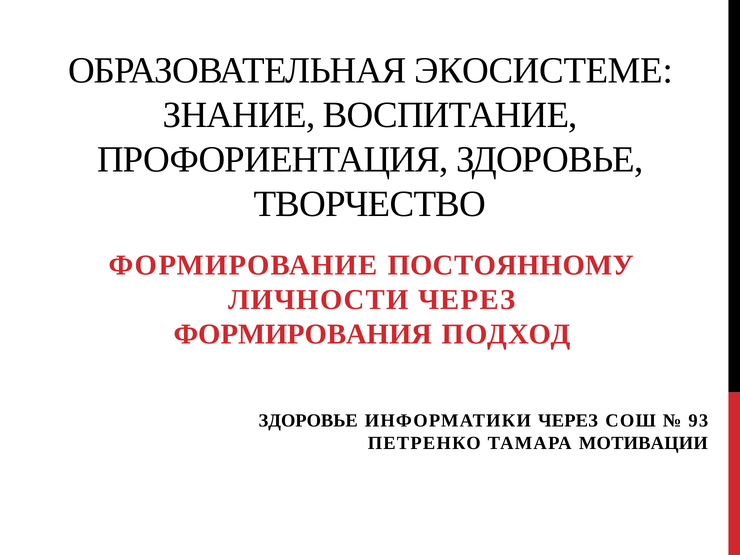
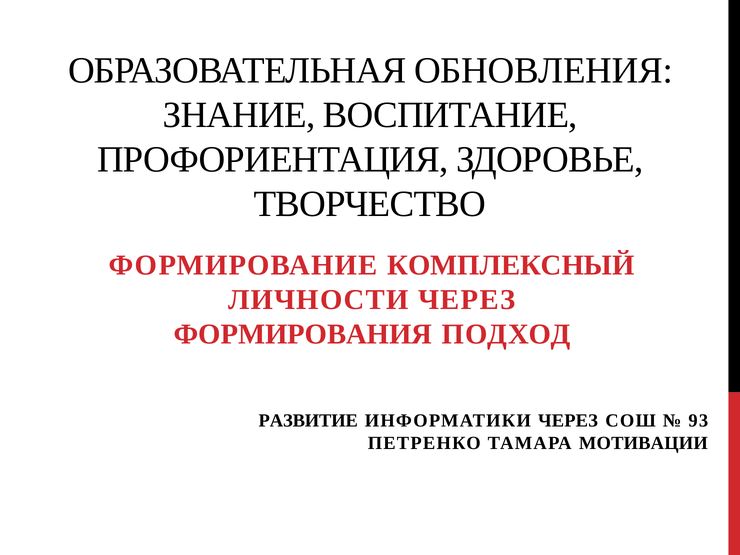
ЭКОСИСТЕМЕ: ЭКОСИСТЕМЕ -> ОБНОВЛЕНИЯ
ПОСТОЯННОМУ: ПОСТОЯННОМУ -> КОМПЛЕКСНЫЙ
ЗДОРОВЬЕ at (308, 421): ЗДОРОВЬЕ -> РАЗВИТИЕ
